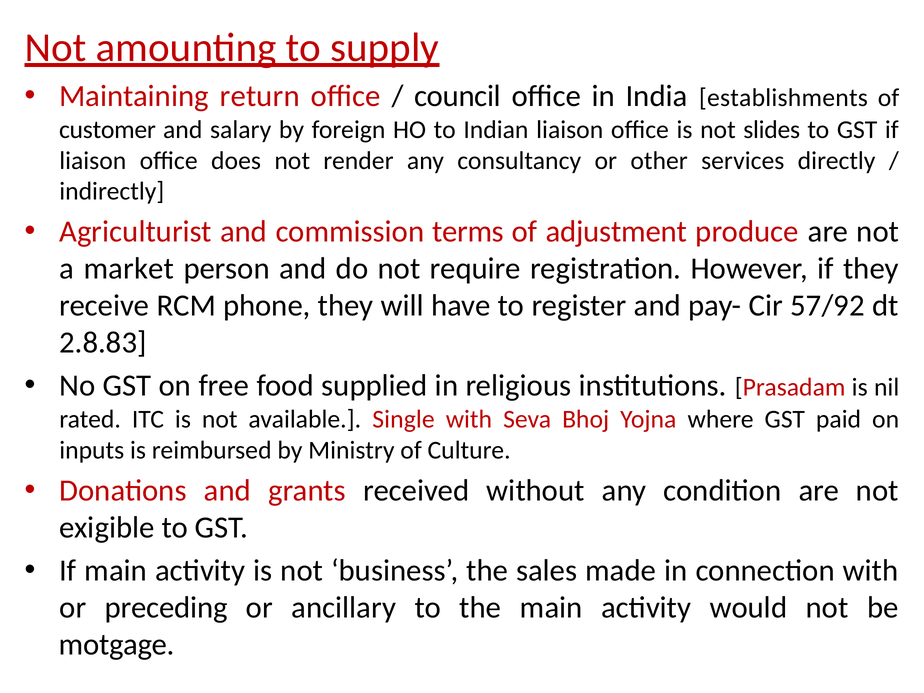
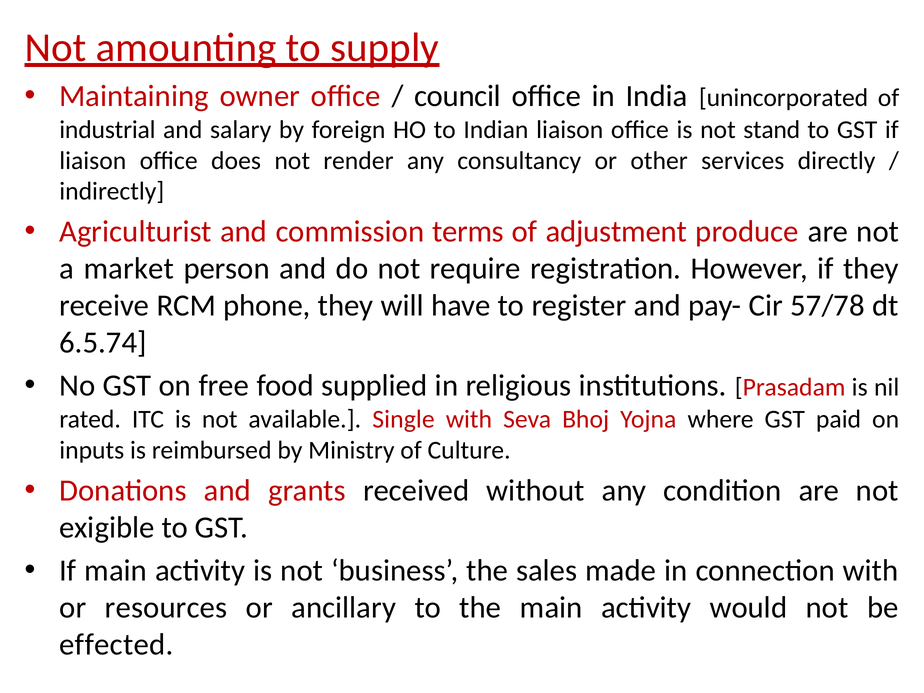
return: return -> owner
establishments: establishments -> unincorporated
customer: customer -> industrial
slides: slides -> stand
57/92: 57/92 -> 57/78
2.8.83: 2.8.83 -> 6.5.74
preceding: preceding -> resources
motgage: motgage -> effected
